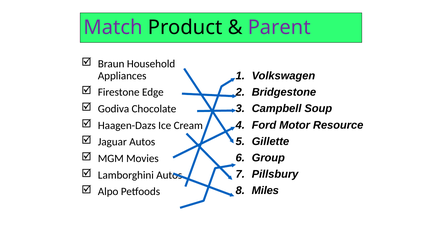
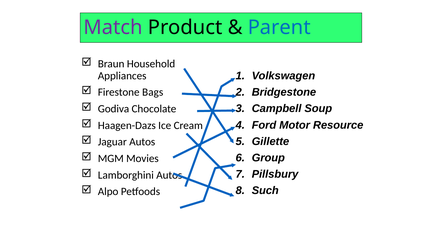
Parent colour: purple -> blue
Edge: Edge -> Bags
Miles: Miles -> Such
